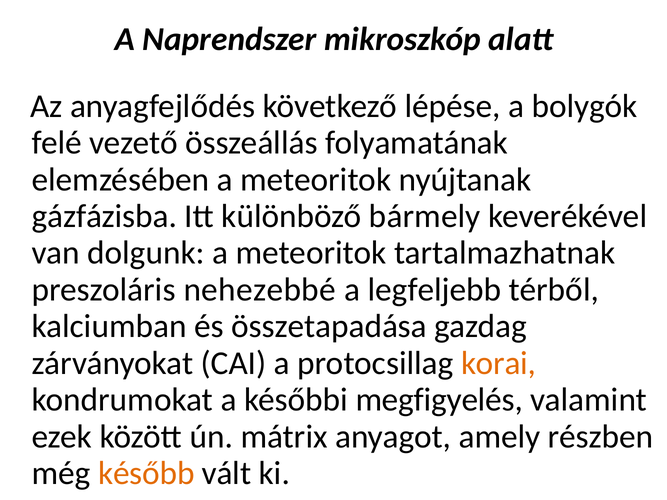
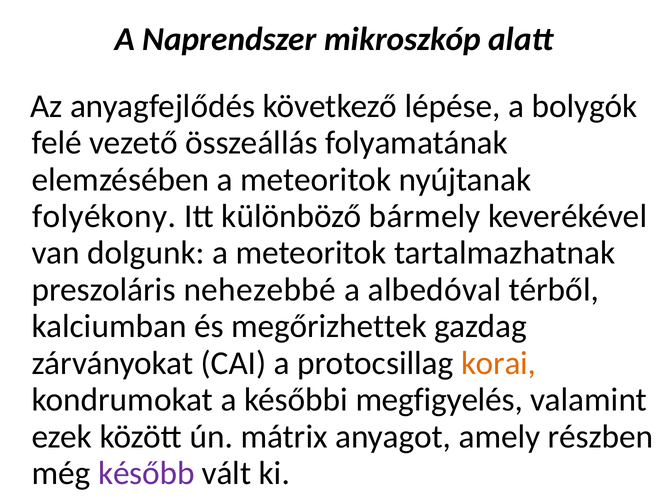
gázfázisba: gázfázisba -> folyékony
legfeljebb: legfeljebb -> albedóval
összetapadása: összetapadása -> megőrizhettek
később colour: orange -> purple
